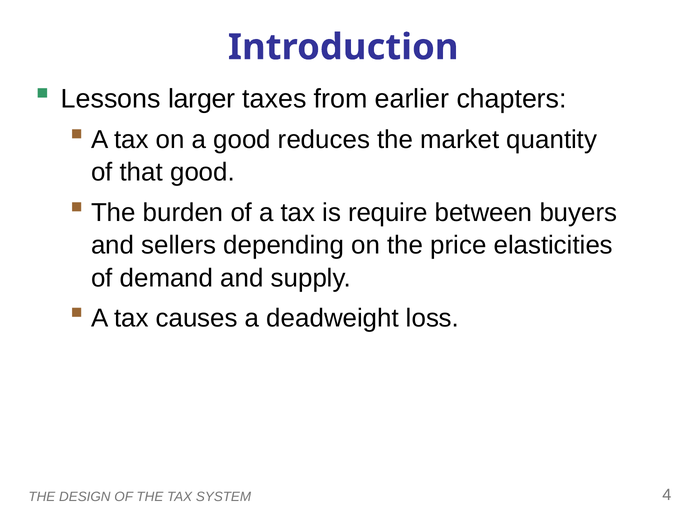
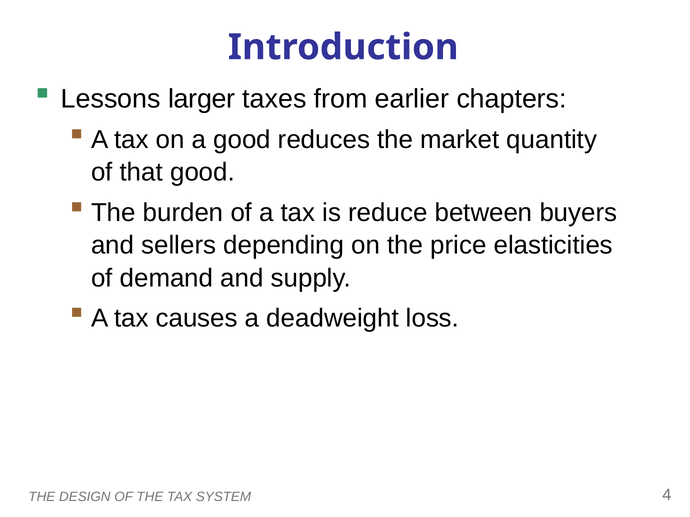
require: require -> reduce
